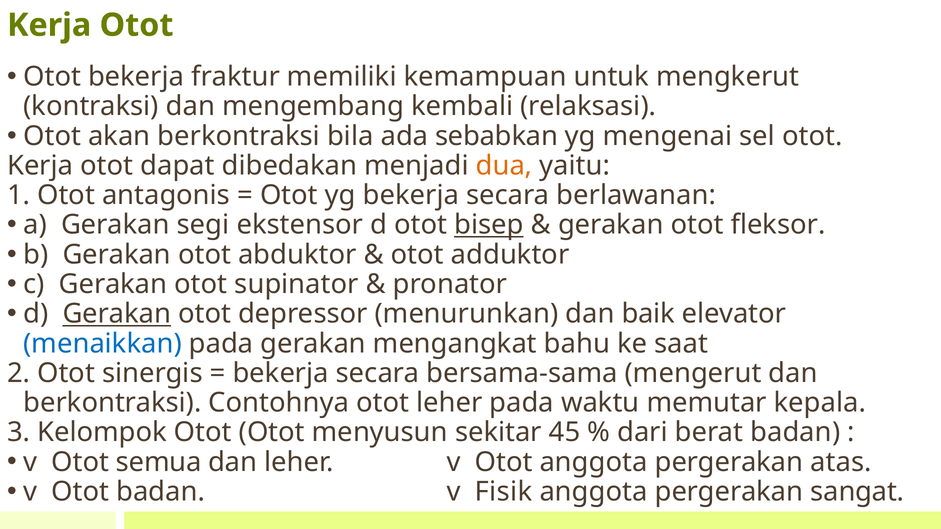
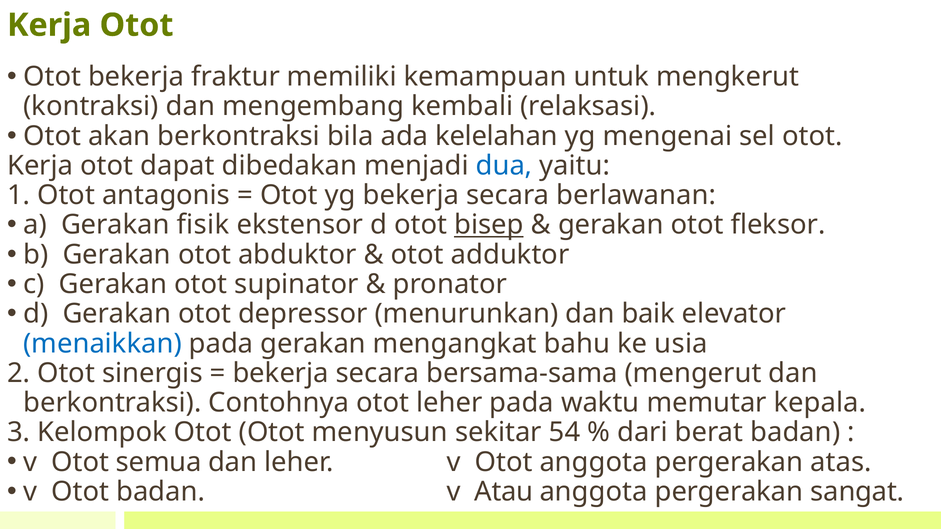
sebabkan: sebabkan -> kelelahan
dua colour: orange -> blue
segi: segi -> fisik
Gerakan at (117, 314) underline: present -> none
saat: saat -> usia
45: 45 -> 54
Fisik: Fisik -> Atau
